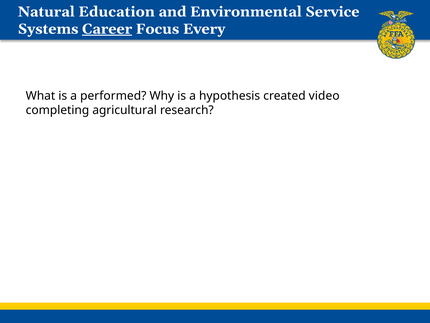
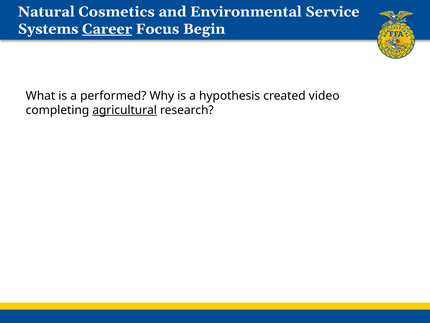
Education: Education -> Cosmetics
Every: Every -> Begin
agricultural underline: none -> present
